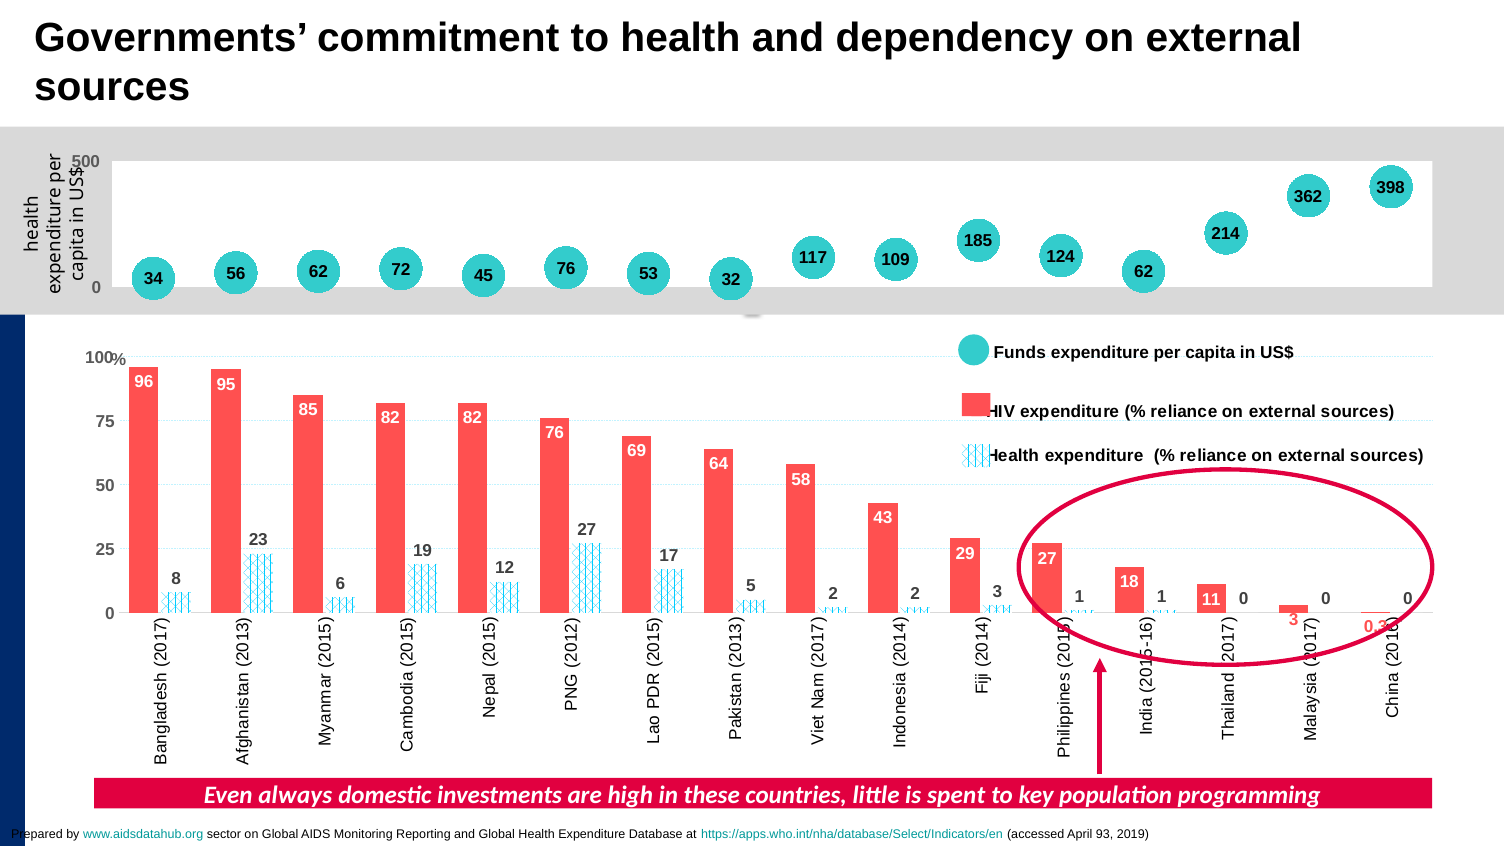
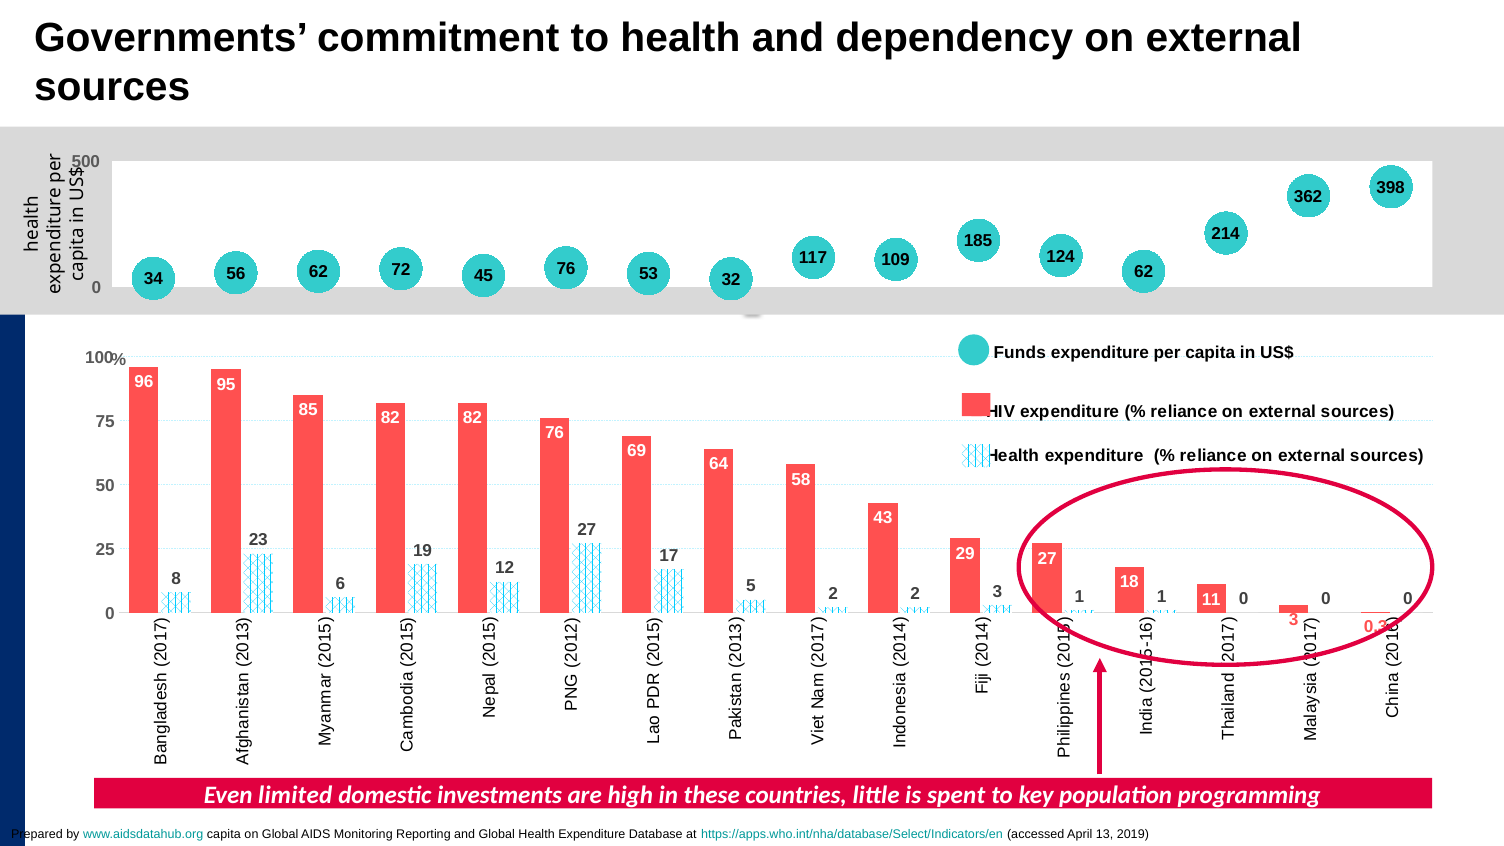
always: always -> limited
www.aidsdatahub.org sector: sector -> capita
93: 93 -> 13
